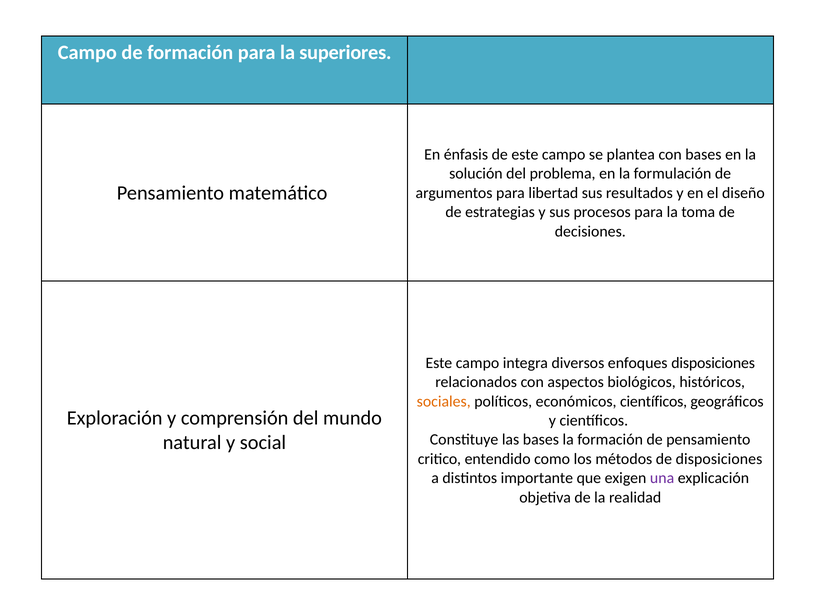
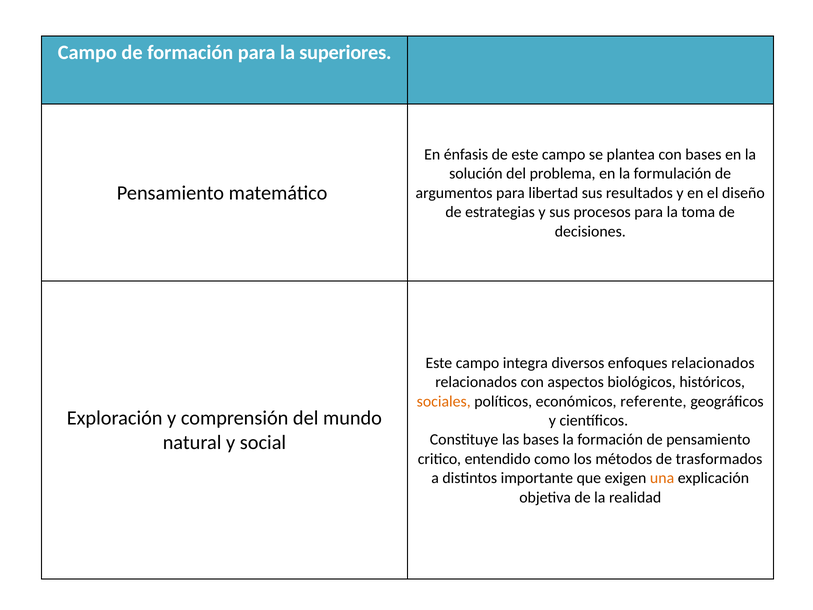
enfoques disposiciones: disposiciones -> relacionados
económicos científicos: científicos -> referente
de disposiciones: disposiciones -> trasformados
una colour: purple -> orange
